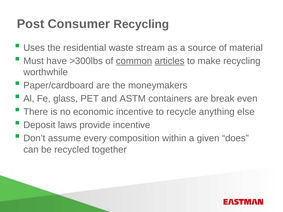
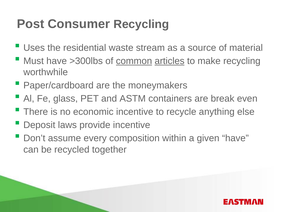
given does: does -> have
